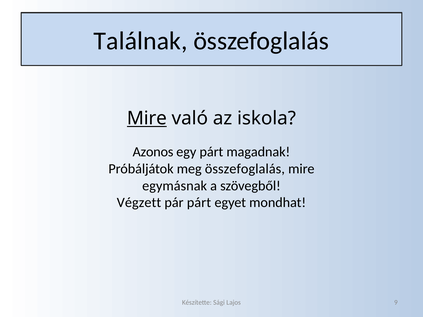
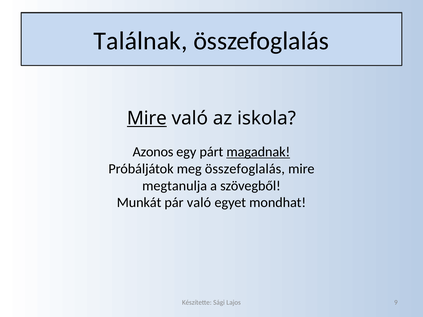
magadnak underline: none -> present
egymásnak: egymásnak -> megtanulja
Végzett: Végzett -> Munkát
pár párt: párt -> való
